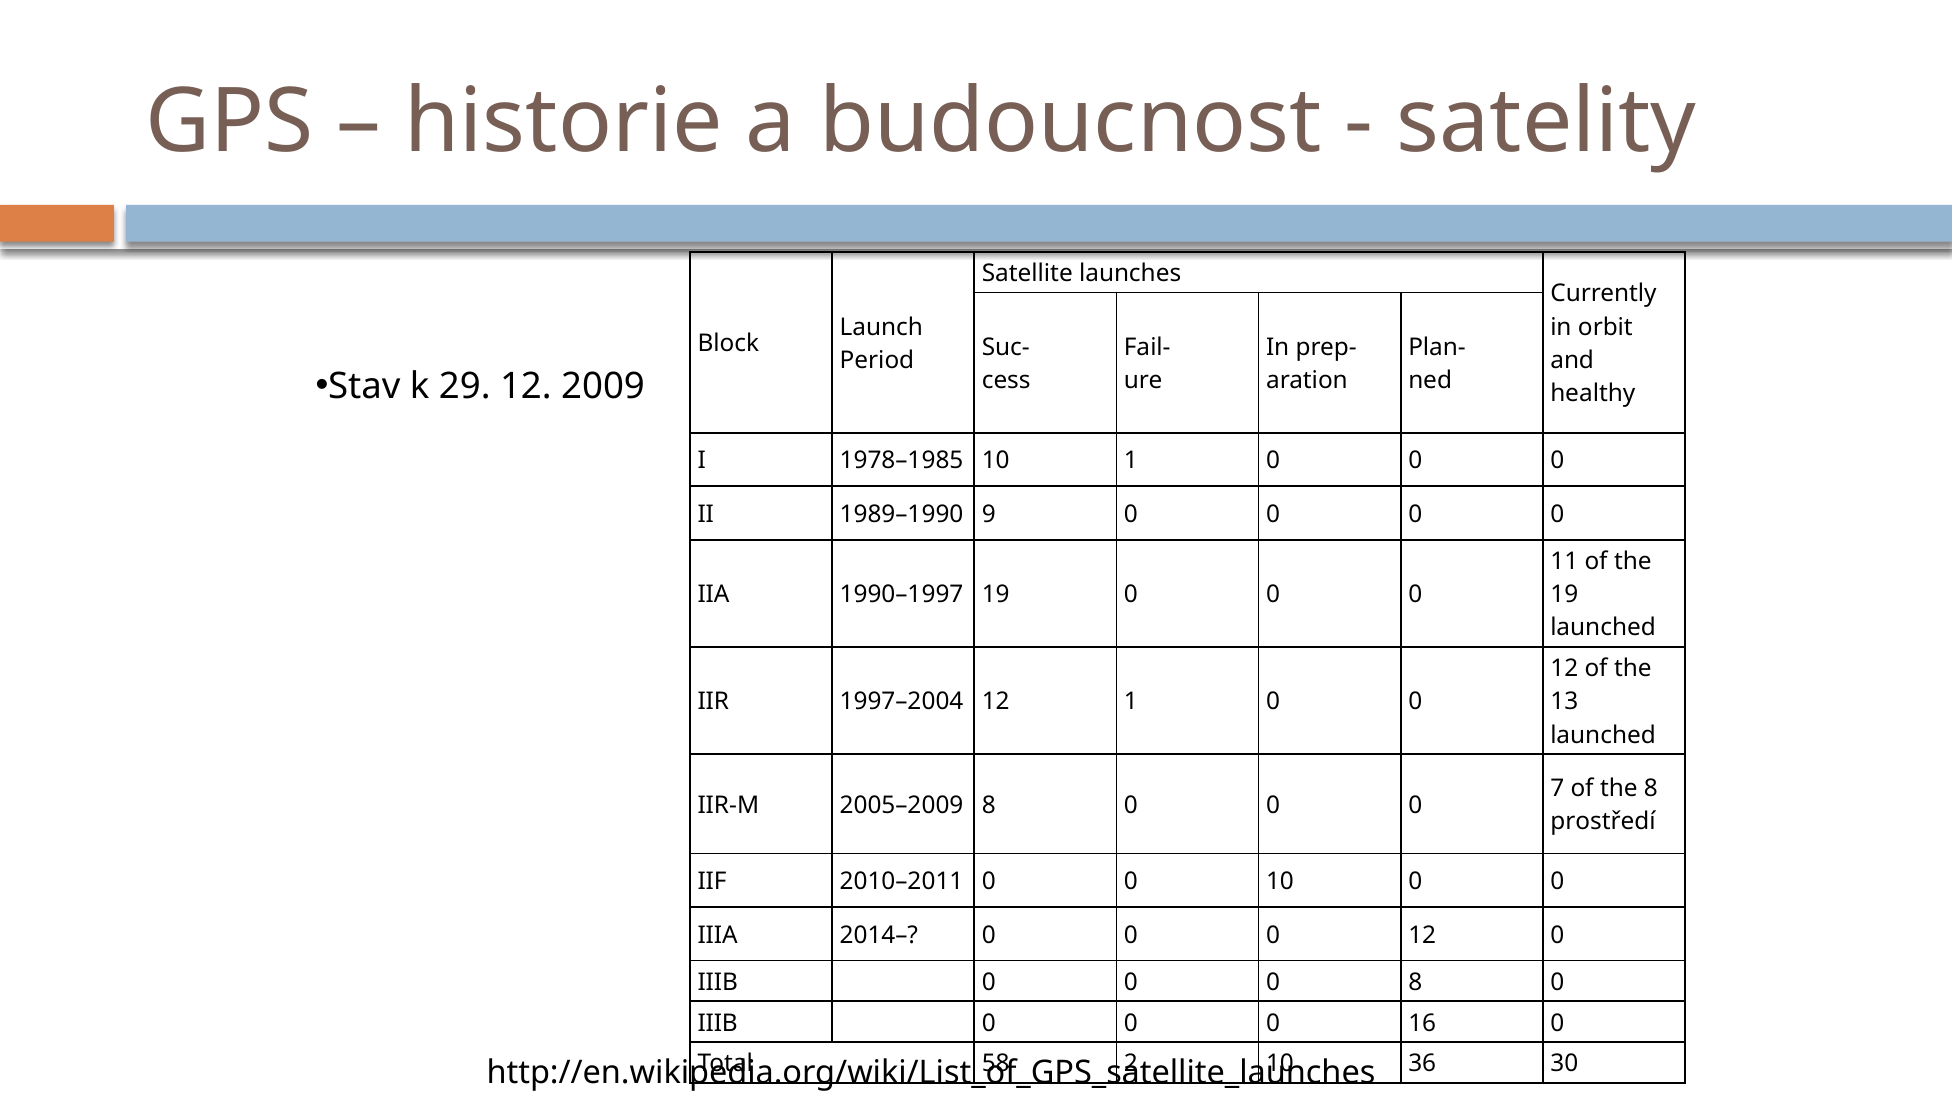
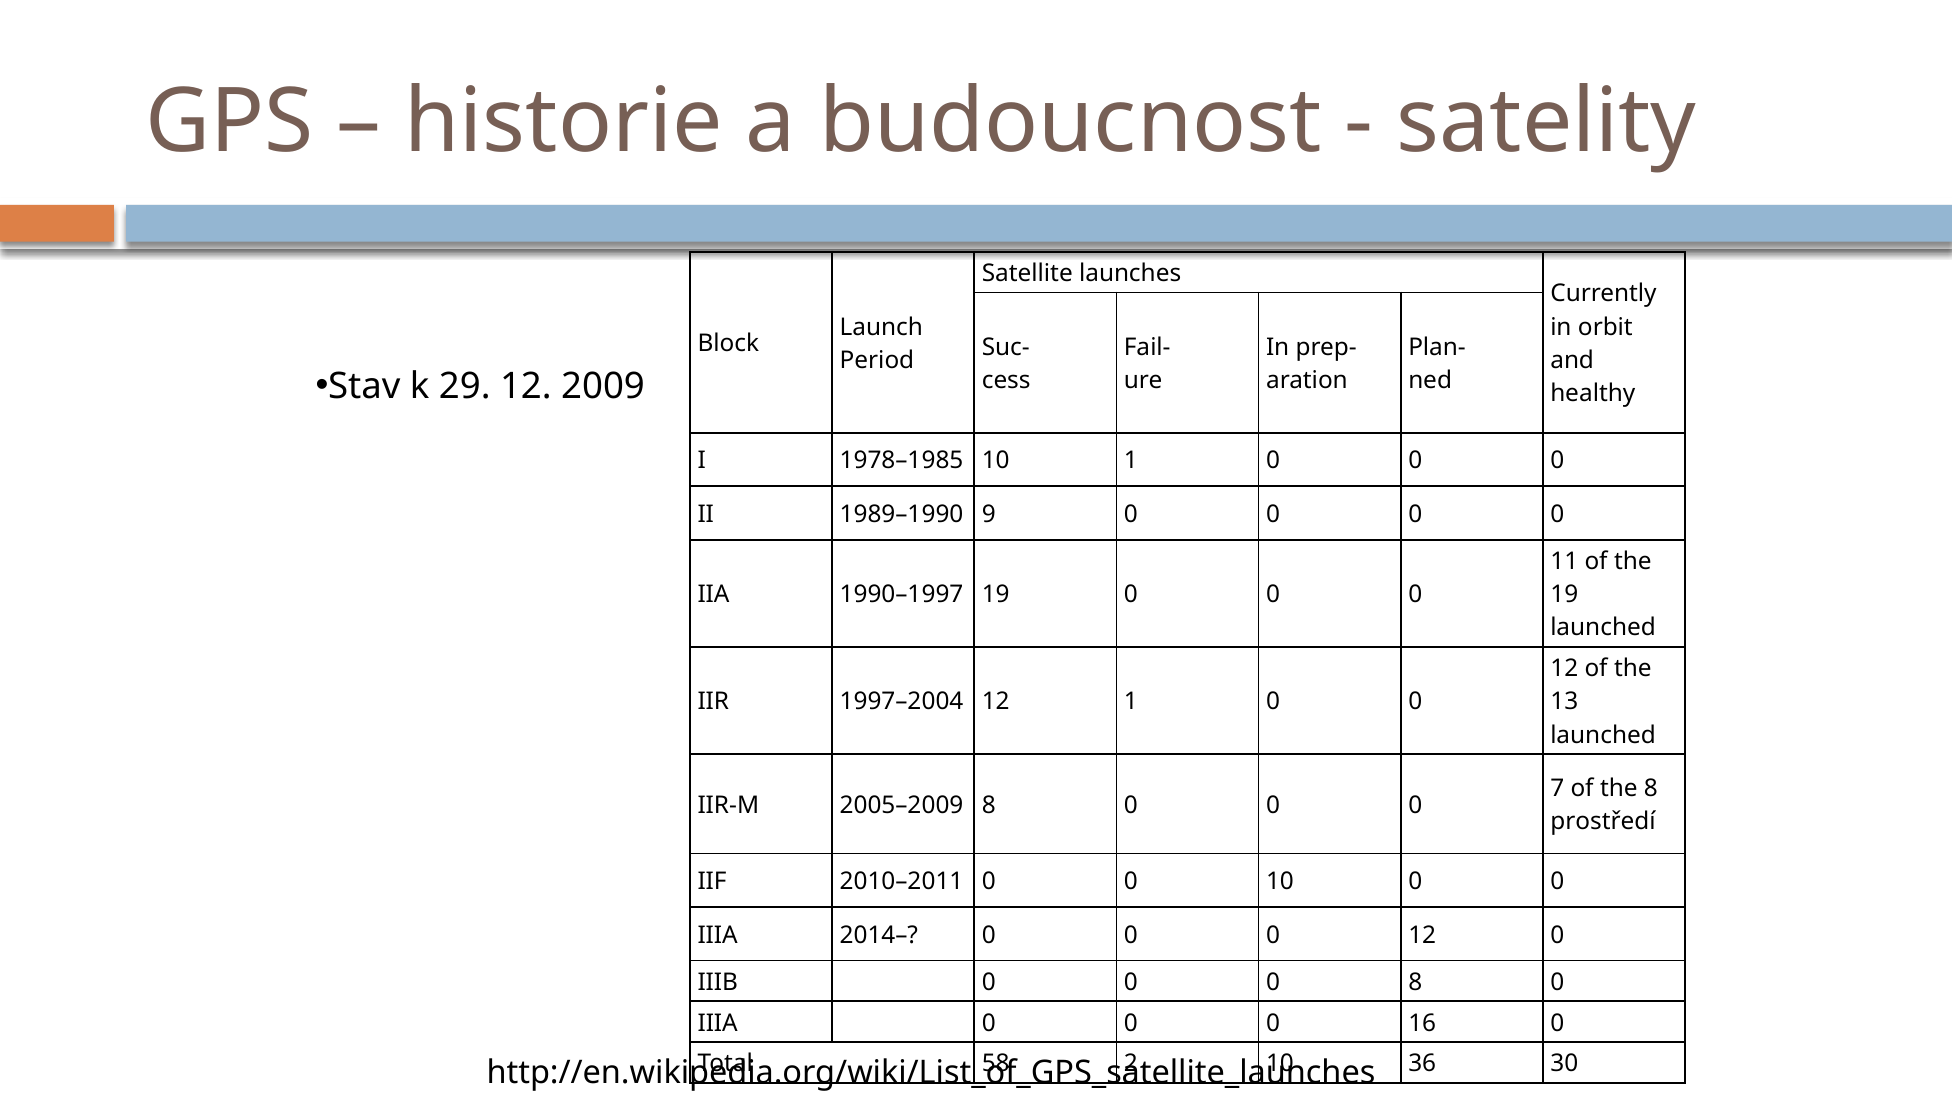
IIIB at (718, 1023): IIIB -> IIIA
